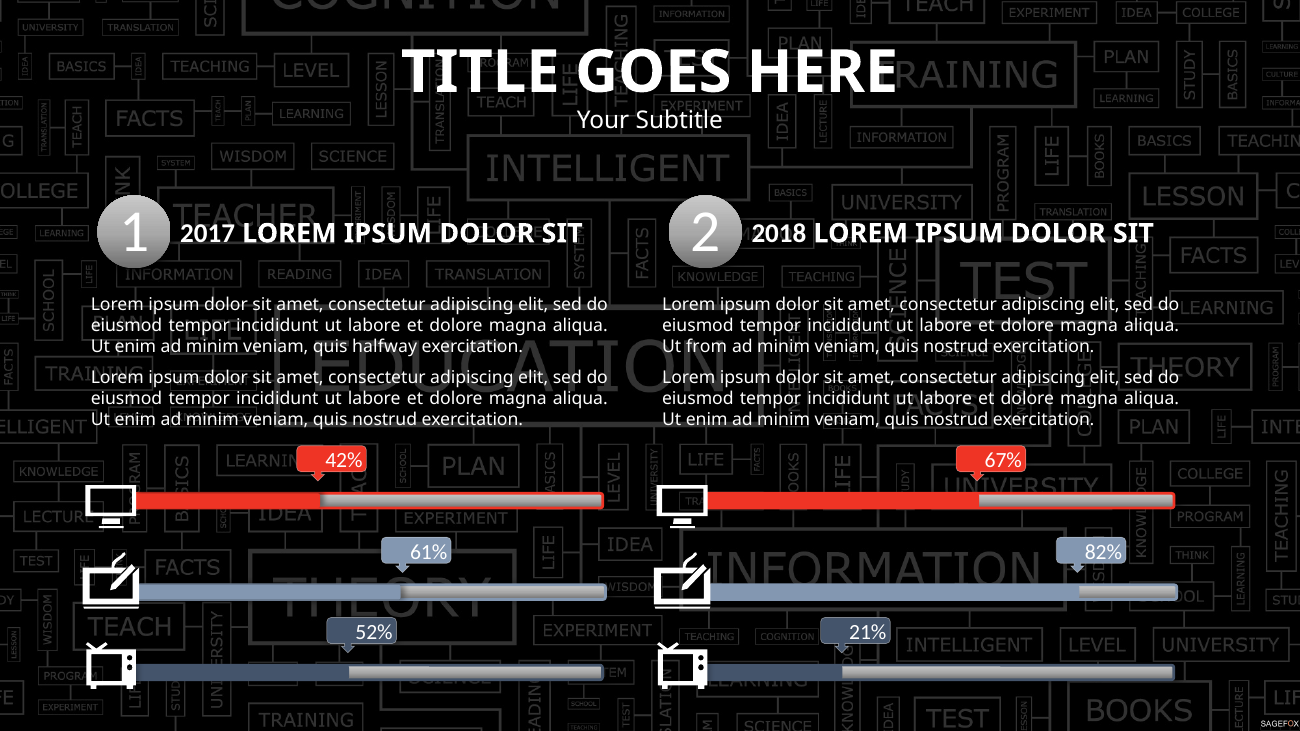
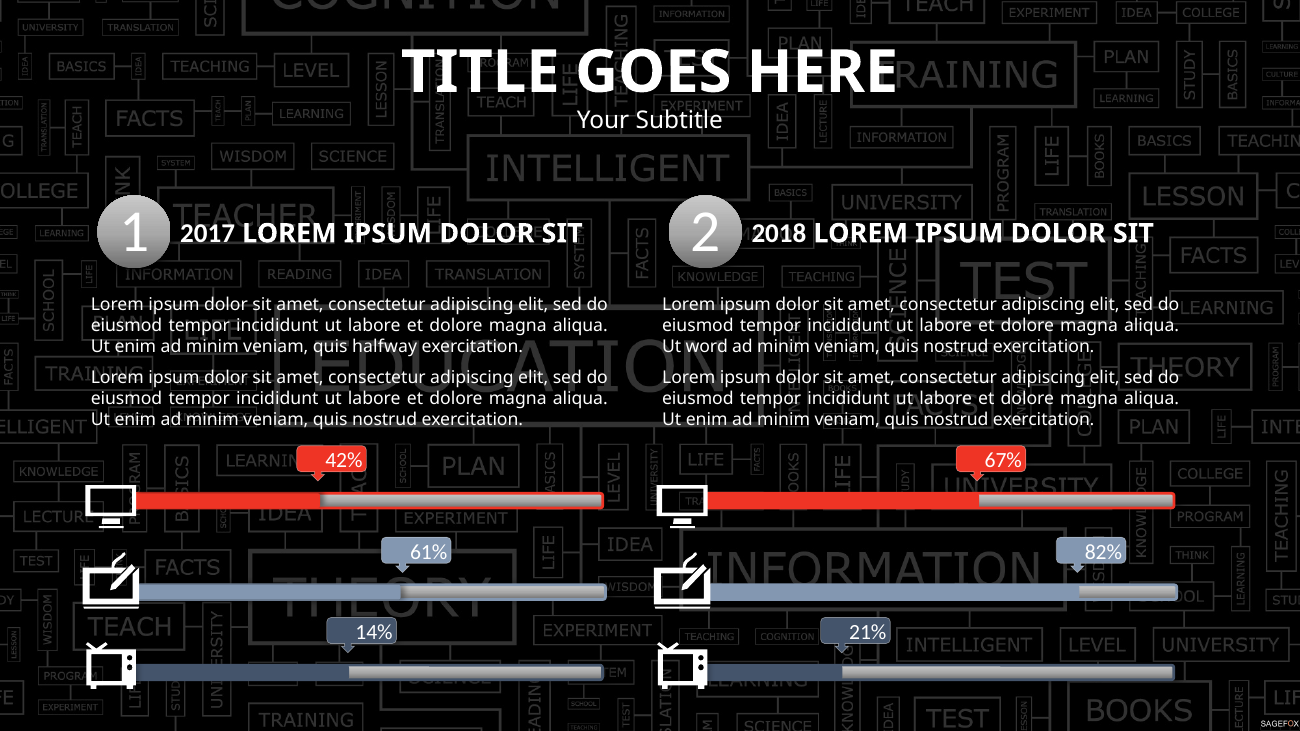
from: from -> word
52%: 52% -> 14%
